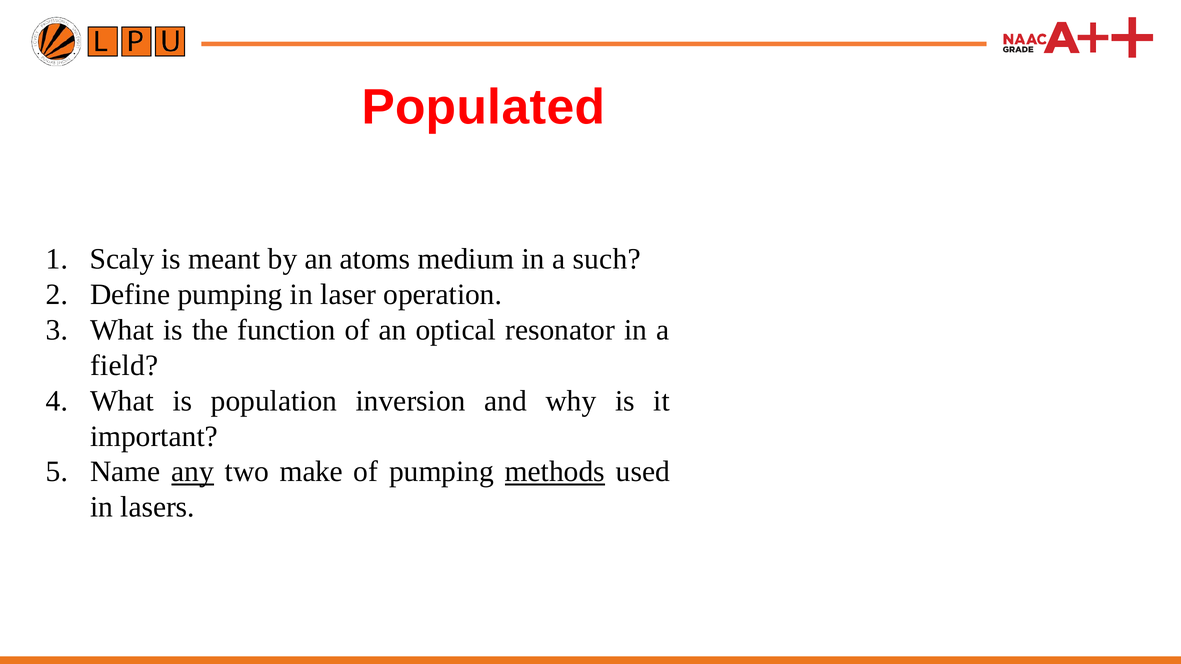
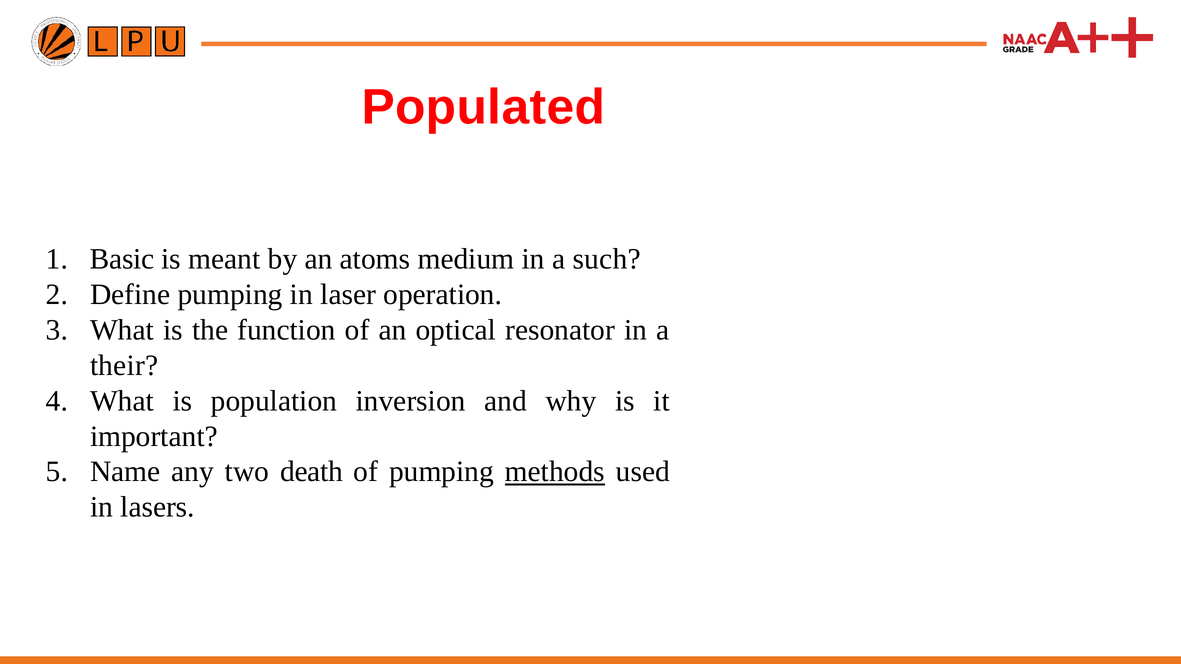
Scaly: Scaly -> Basic
field: field -> their
any underline: present -> none
make: make -> death
